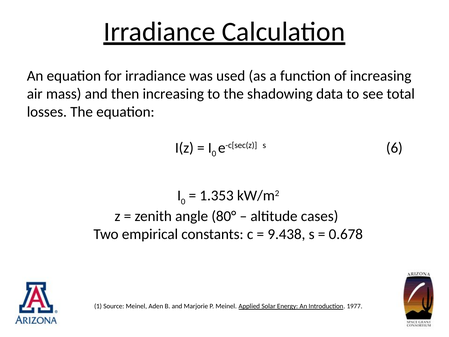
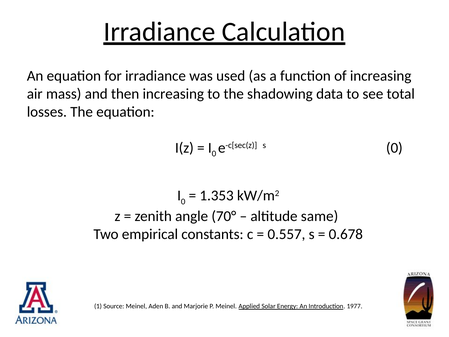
e-c[sec(z 6: 6 -> 0
80°: 80° -> 70°
cases: cases -> same
9.438: 9.438 -> 0.557
